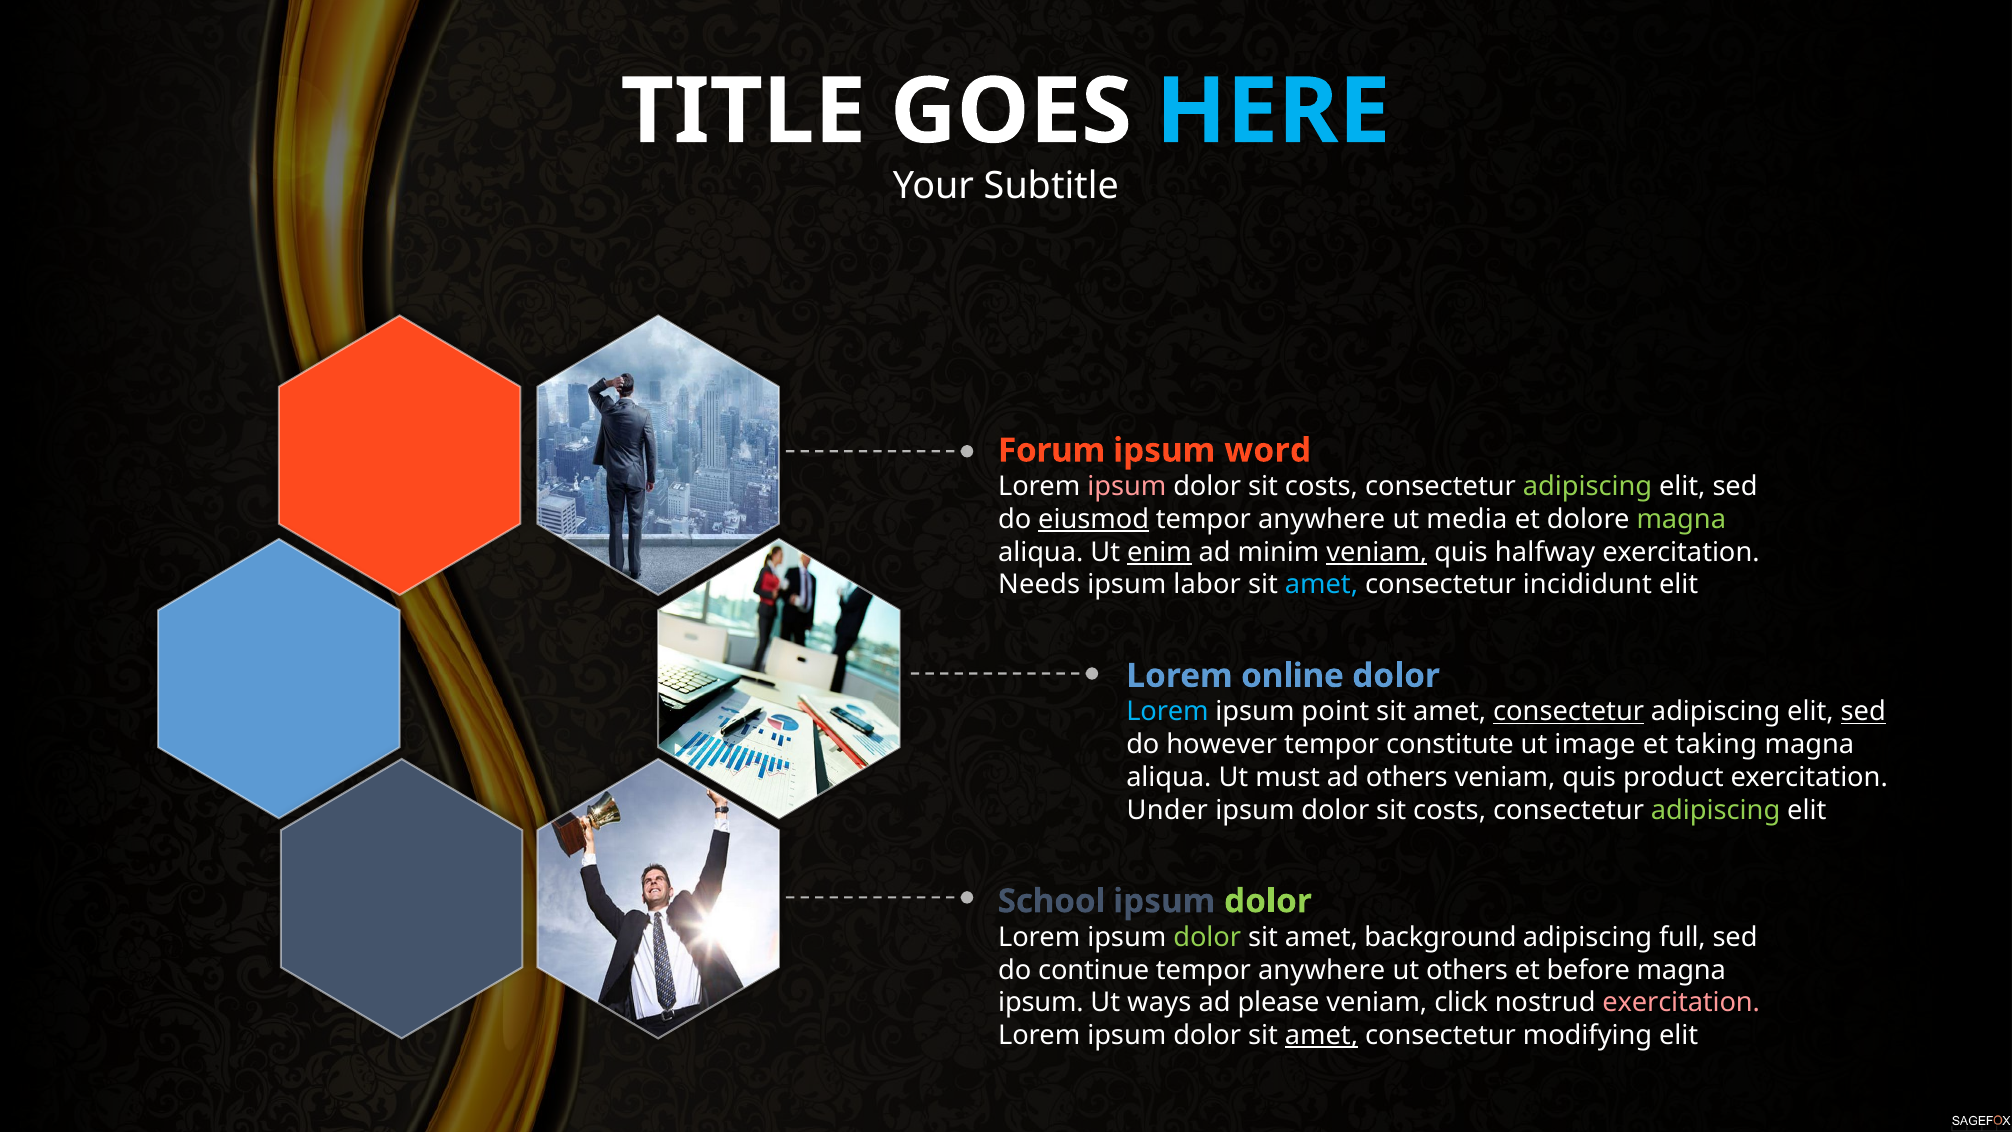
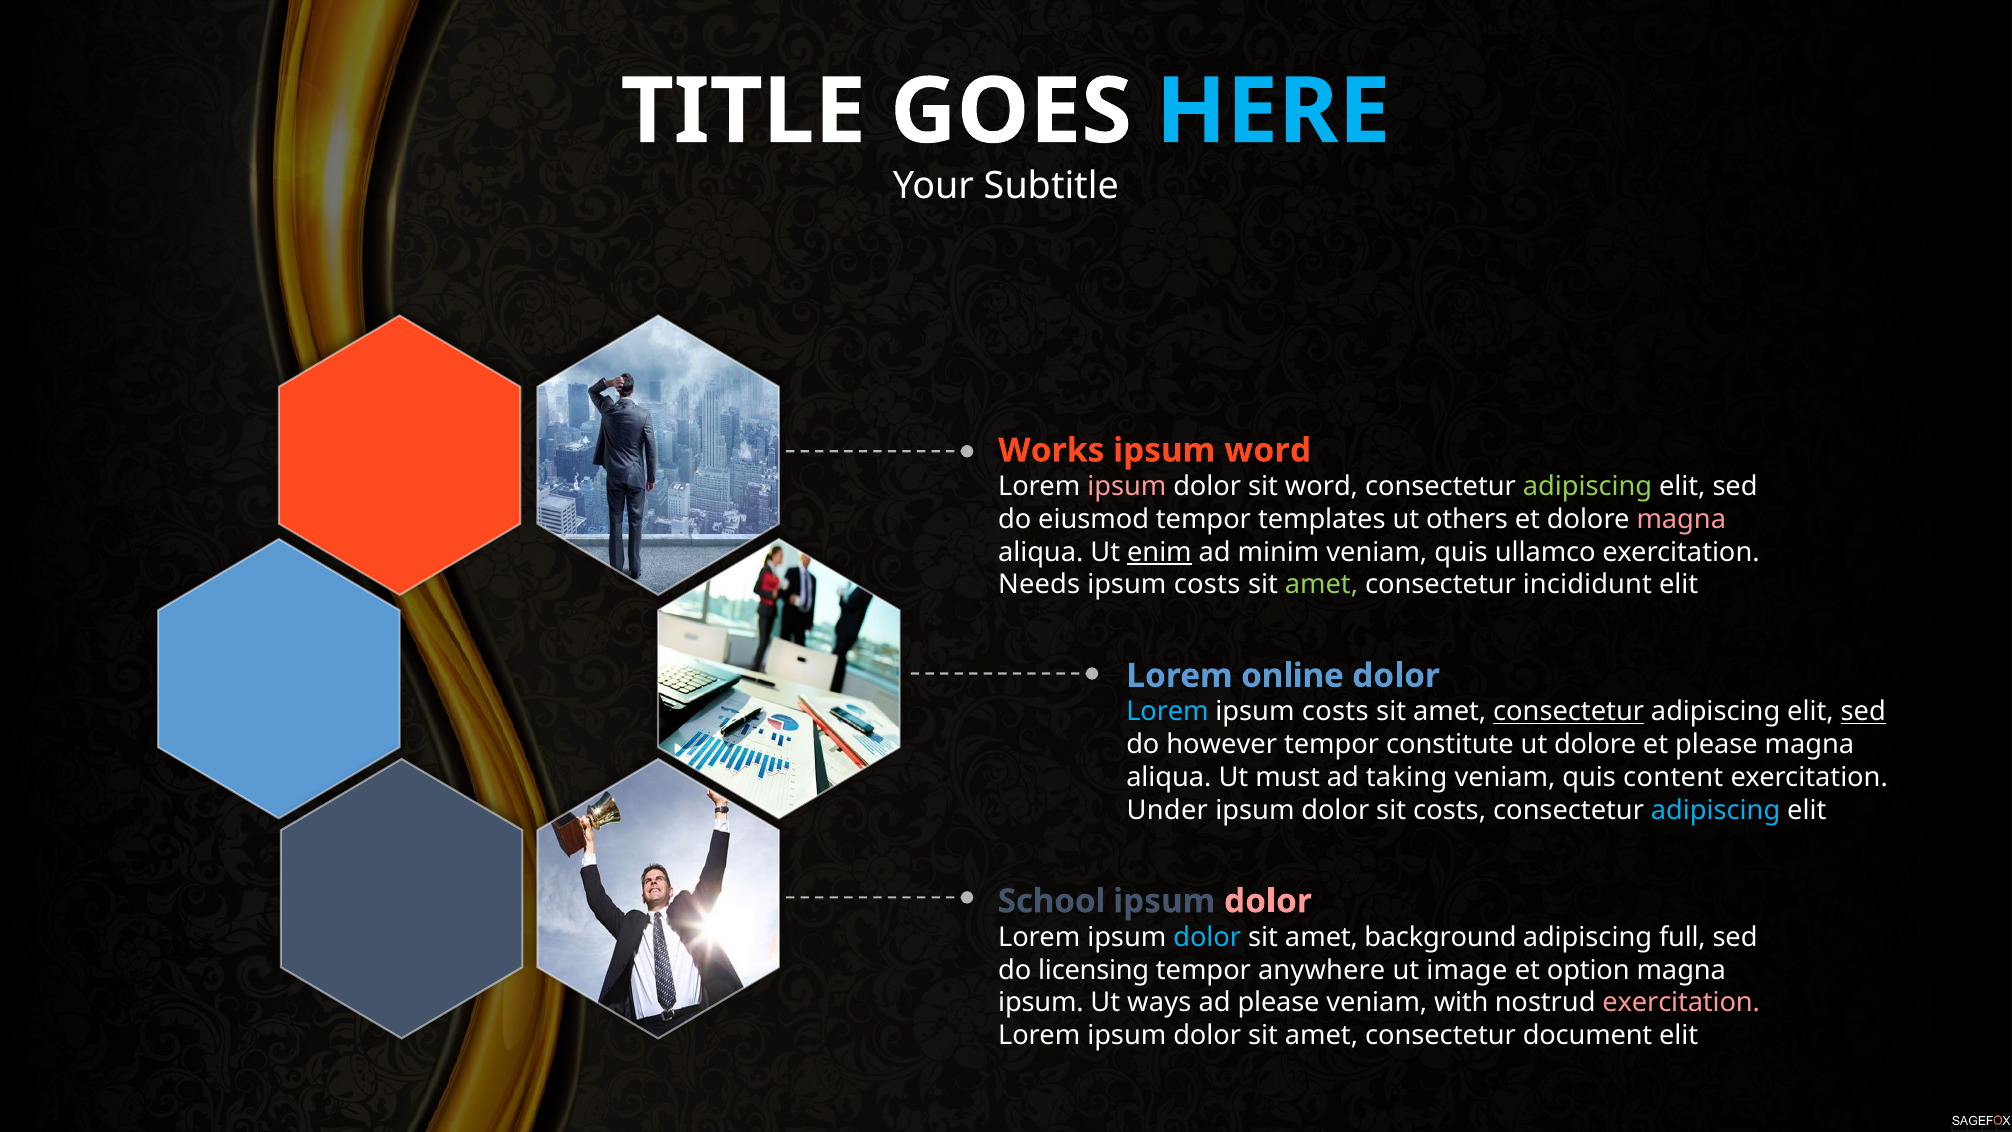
Forum: Forum -> Works
costs at (1321, 486): costs -> word
eiusmod underline: present -> none
anywhere at (1322, 519): anywhere -> templates
media: media -> others
magna at (1681, 519) colour: light green -> pink
veniam at (1377, 552) underline: present -> none
halfway: halfway -> ullamco
labor at (1207, 585): labor -> costs
amet at (1322, 585) colour: light blue -> light green
point at (1335, 712): point -> costs
ut image: image -> dolore
et taking: taking -> please
ad others: others -> taking
product: product -> content
adipiscing at (1716, 810) colour: light green -> light blue
dolor at (1268, 901) colour: light green -> pink
dolor at (1207, 937) colour: light green -> light blue
continue: continue -> licensing
ut others: others -> image
before: before -> option
click: click -> with
amet at (1322, 1035) underline: present -> none
modifying: modifying -> document
